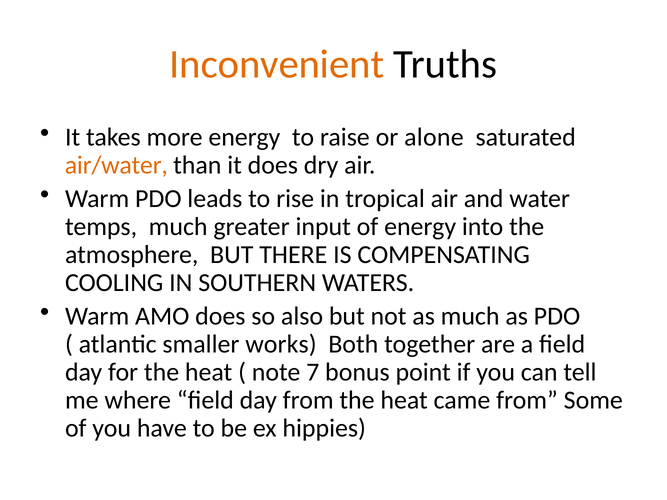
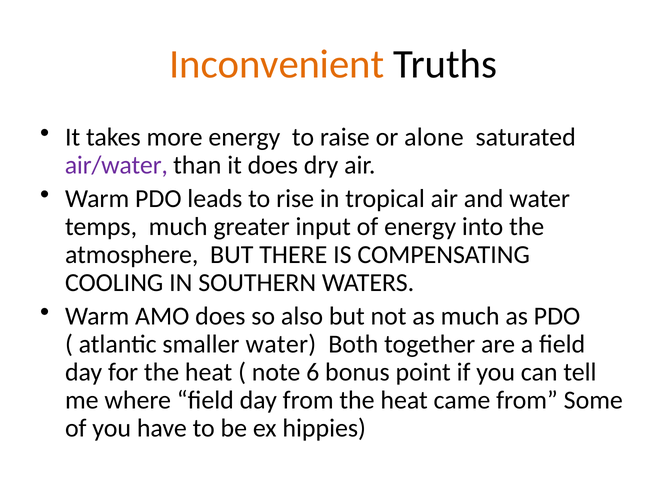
air/water colour: orange -> purple
smaller works: works -> water
7: 7 -> 6
